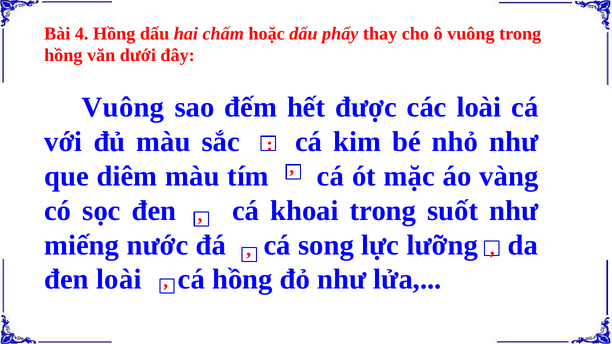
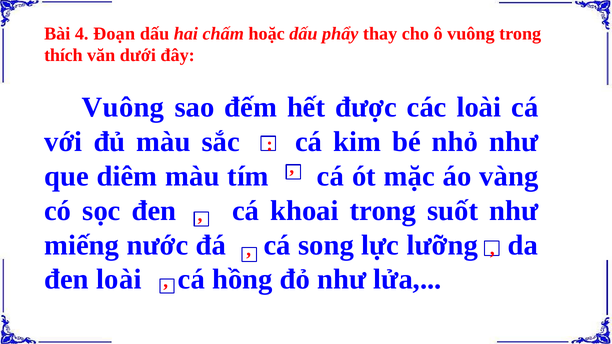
4 Hồng: Hồng -> Đoạn
hồng at (63, 55): hồng -> thích
